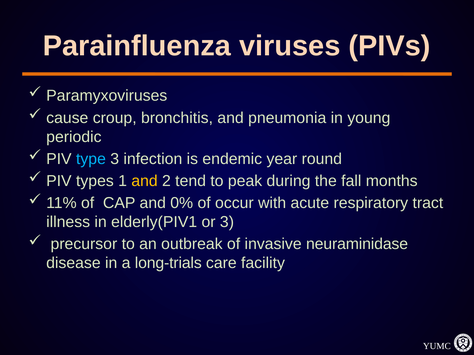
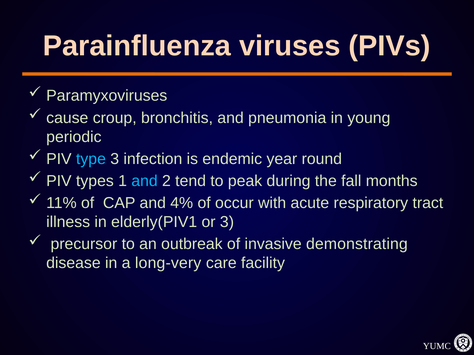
and at (145, 181) colour: yellow -> light blue
0%: 0% -> 4%
neuraminidase: neuraminidase -> demonstrating
long-trials: long-trials -> long-very
